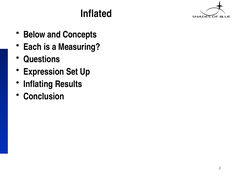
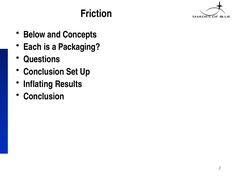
Inflated: Inflated -> Friction
Measuring: Measuring -> Packaging
Expression at (44, 72): Expression -> Conclusion
